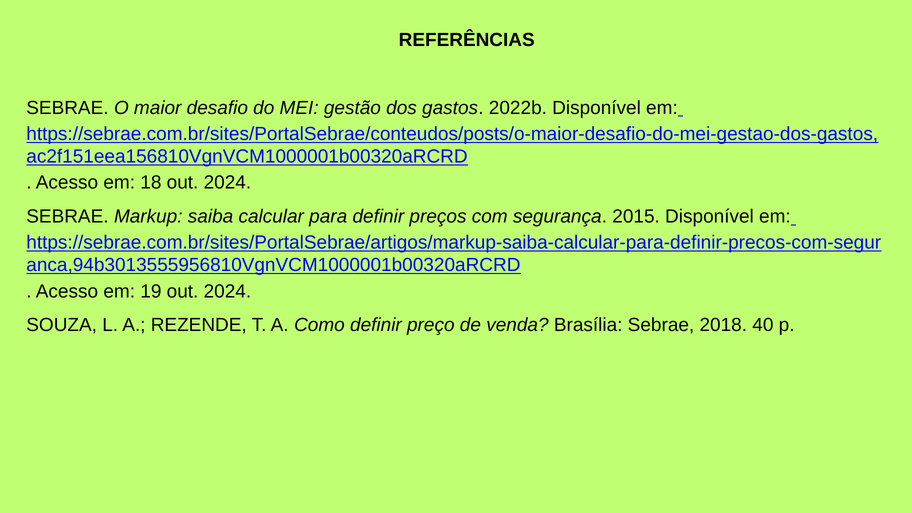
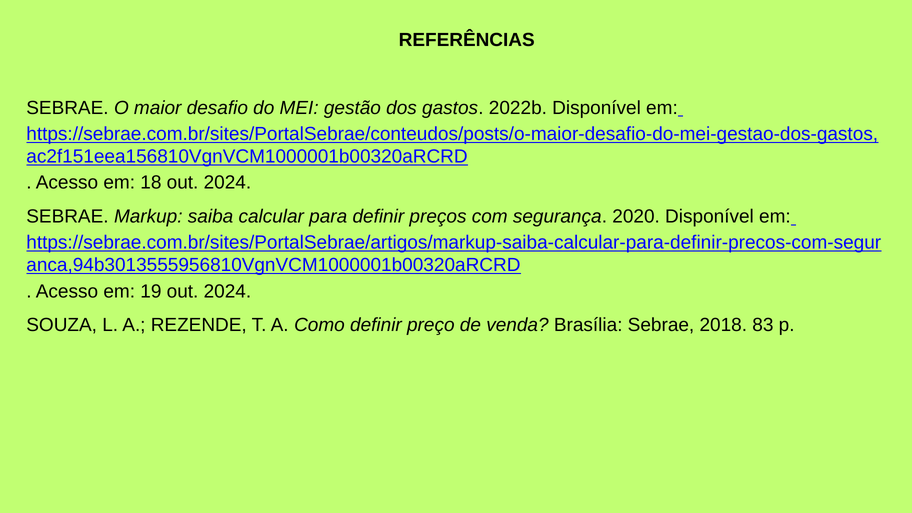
2015: 2015 -> 2020
40: 40 -> 83
